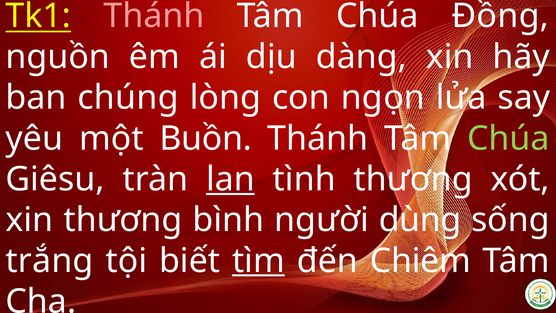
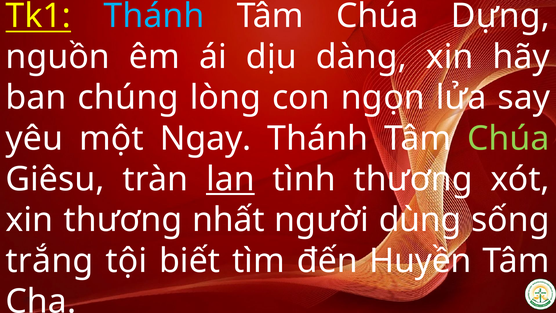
Thánh at (154, 16) colour: pink -> light blue
Đồng: Đồng -> Dựng
Buồn: Buồn -> Ngay
bình: bình -> nhất
tìm underline: present -> none
Chiêm: Chiêm -> Huyền
